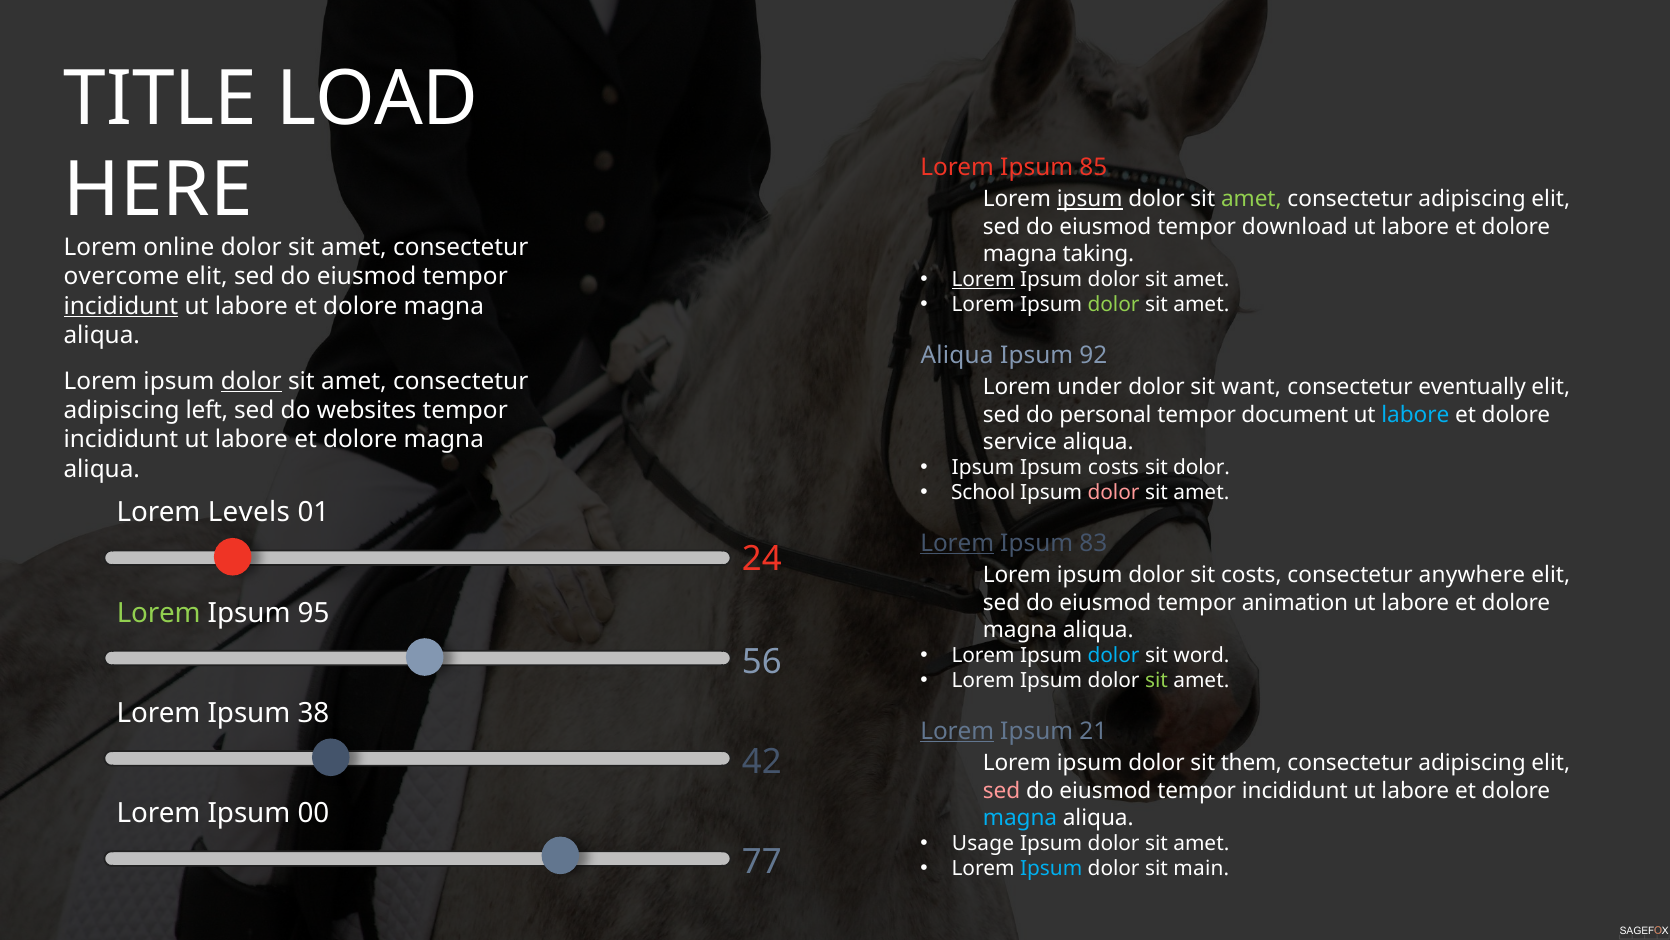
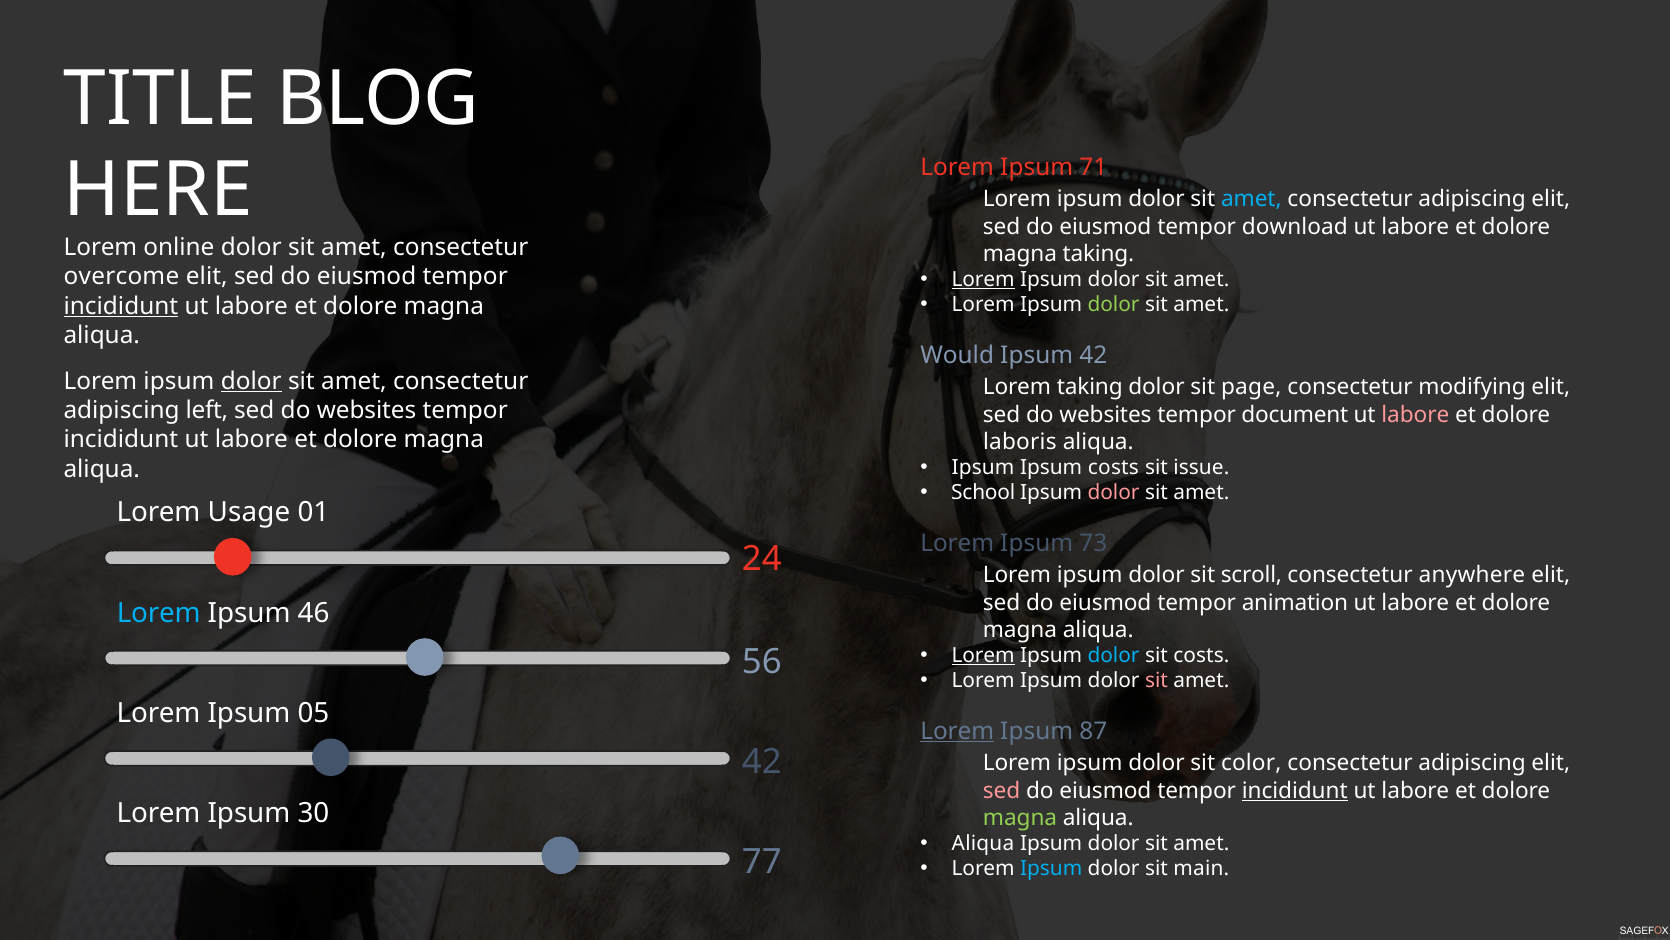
LOAD: LOAD -> BLOG
85: 85 -> 71
ipsum at (1090, 199) underline: present -> none
amet at (1251, 199) colour: light green -> light blue
Aliqua at (957, 355): Aliqua -> Would
Ipsum 92: 92 -> 42
Lorem under: under -> taking
want: want -> page
eventually: eventually -> modifying
personal at (1105, 414): personal -> websites
labore at (1415, 414) colour: light blue -> pink
service: service -> laboris
sit dolor: dolor -> issue
Levels: Levels -> Usage
Lorem at (957, 543) underline: present -> none
83: 83 -> 73
sit costs: costs -> scroll
Lorem at (159, 613) colour: light green -> light blue
95: 95 -> 46
Lorem at (983, 655) underline: none -> present
sit word: word -> costs
sit at (1156, 680) colour: light green -> pink
38: 38 -> 05
21: 21 -> 87
them: them -> color
incididunt at (1295, 790) underline: none -> present
00: 00 -> 30
magna at (1020, 817) colour: light blue -> light green
Usage at (983, 843): Usage -> Aliqua
